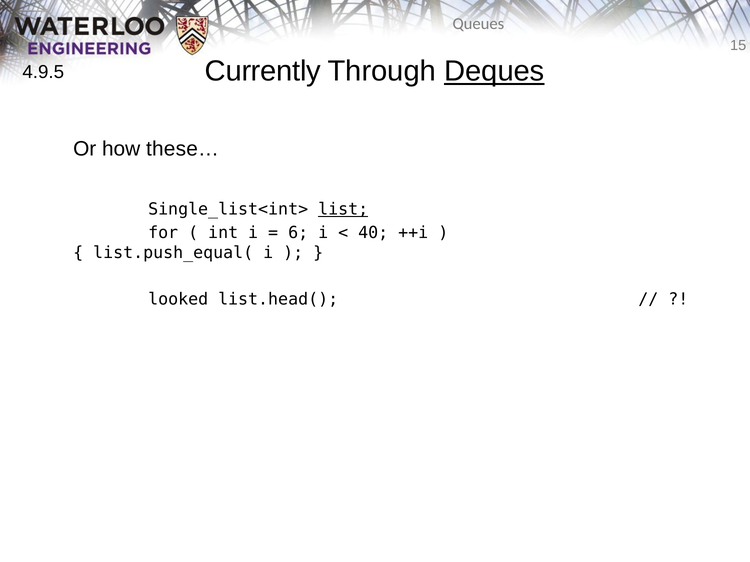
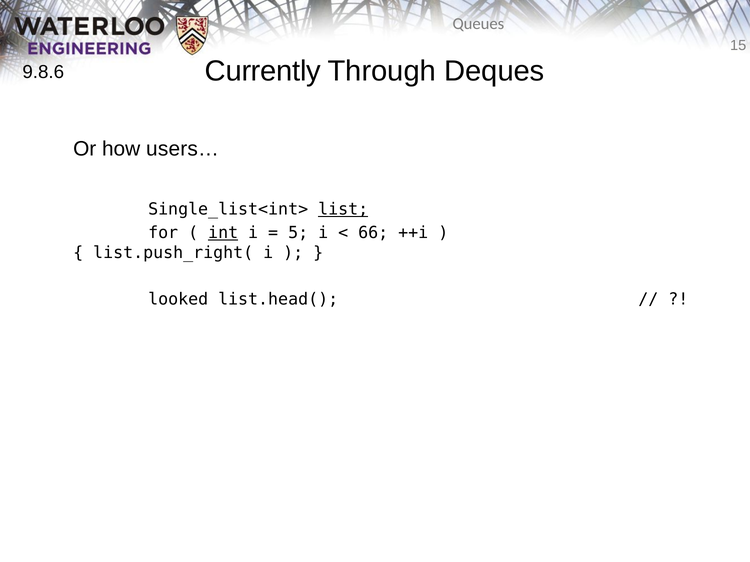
Deques underline: present -> none
4.9.5: 4.9.5 -> 9.8.6
these…: these… -> users…
int underline: none -> present
6: 6 -> 5
40: 40 -> 66
list.push_equal(: list.push_equal( -> list.push_right(
